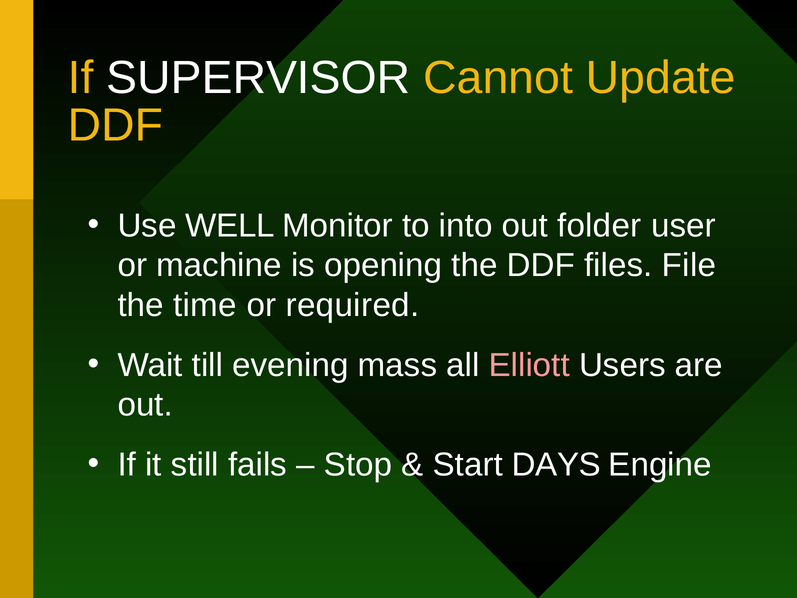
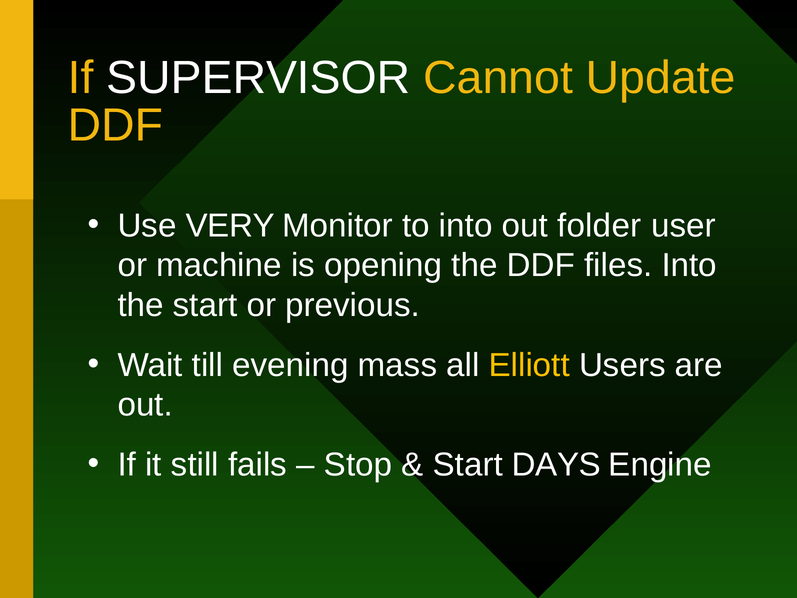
WELL: WELL -> VERY
files File: File -> Into
the time: time -> start
required: required -> previous
Elliott colour: pink -> yellow
